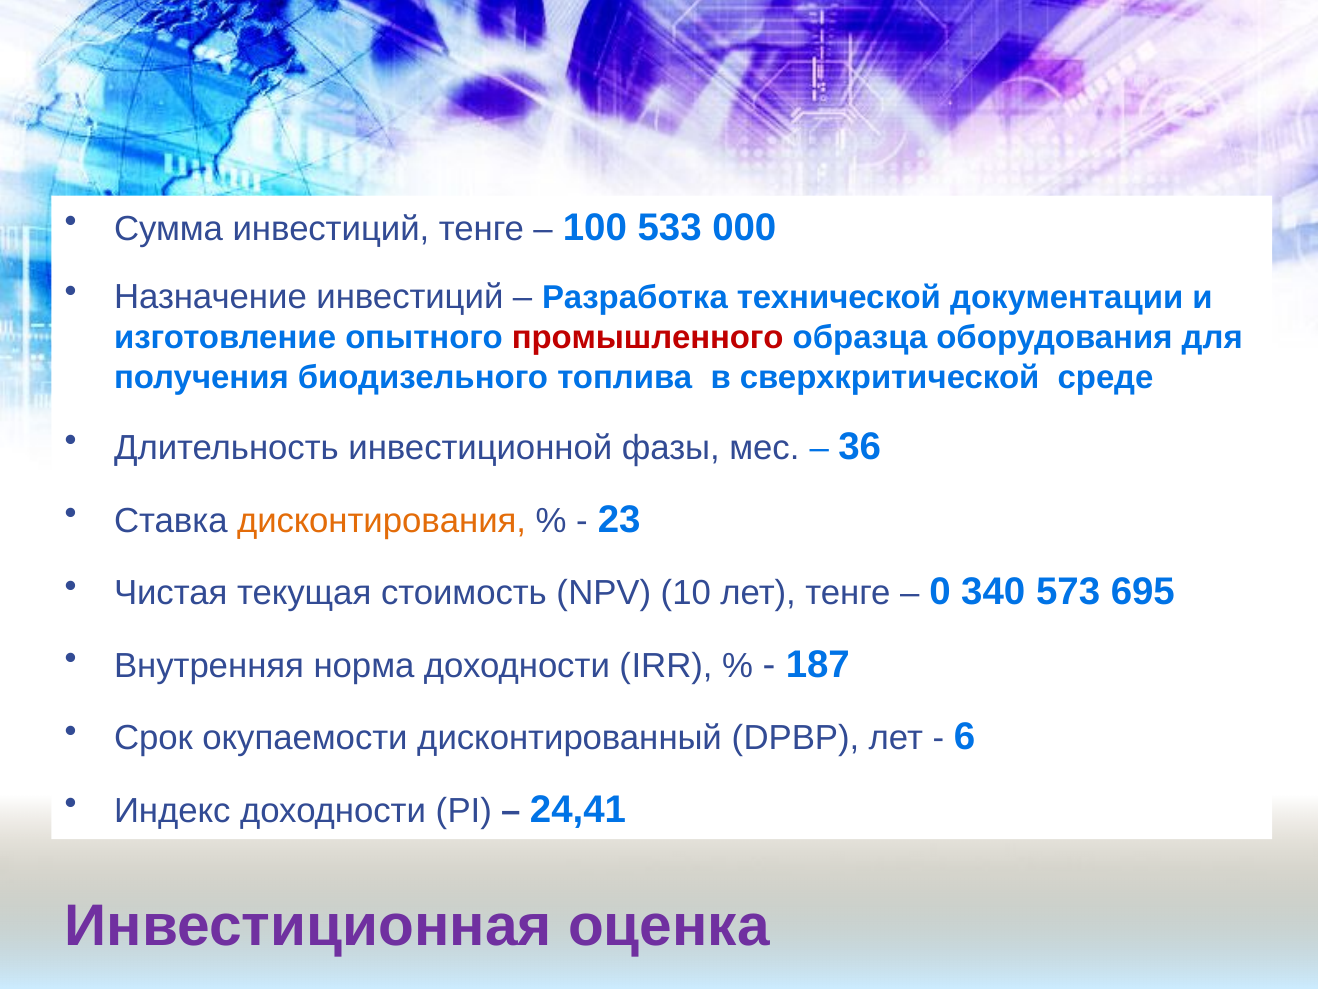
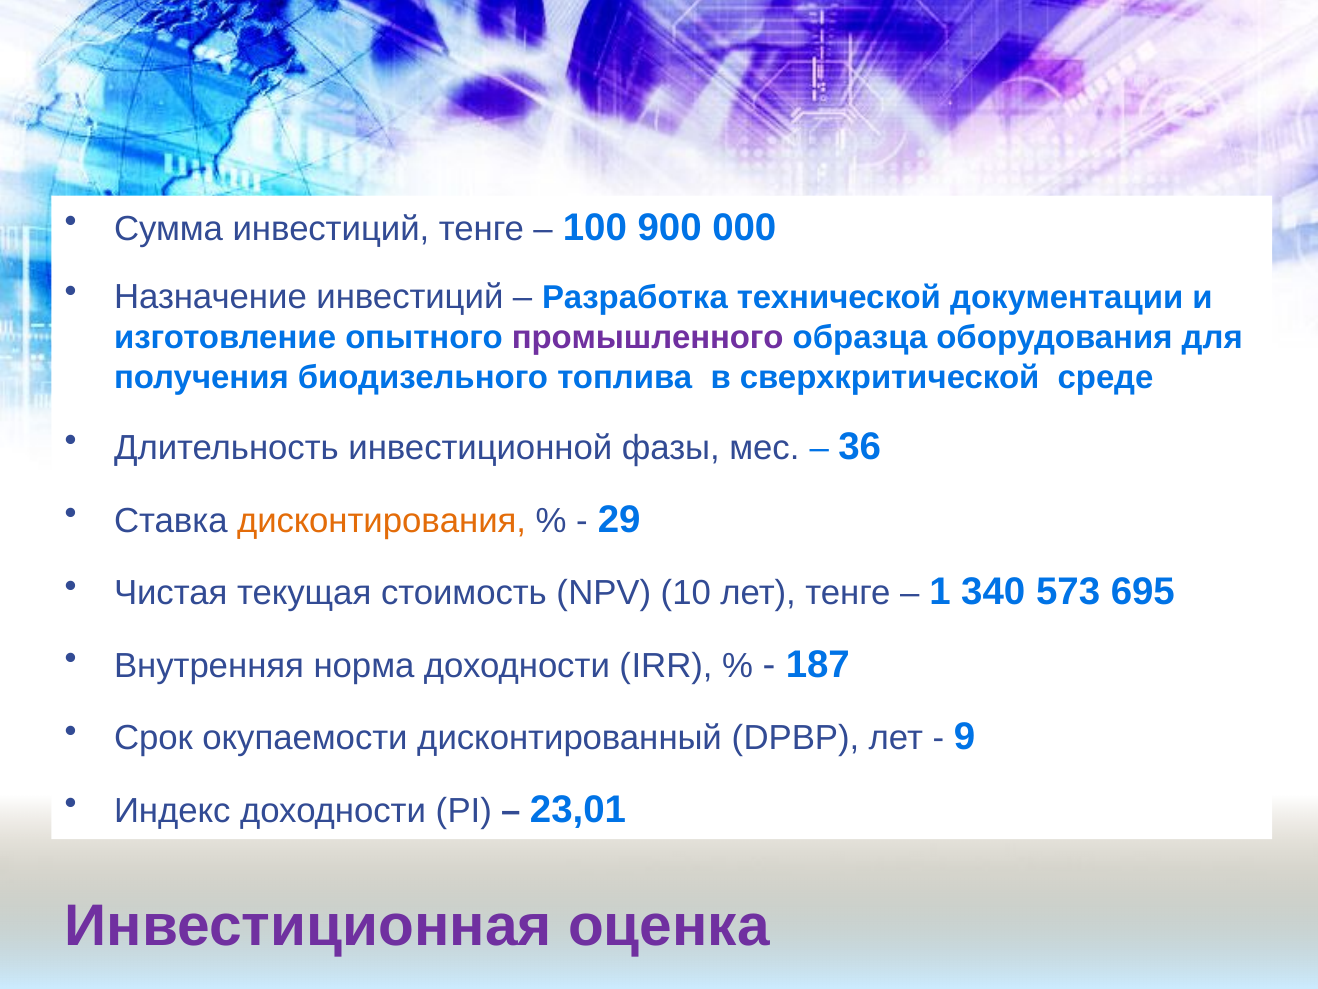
533: 533 -> 900
промышленного colour: red -> purple
23: 23 -> 29
0: 0 -> 1
6: 6 -> 9
24,41: 24,41 -> 23,01
